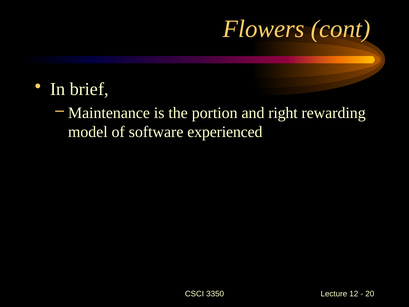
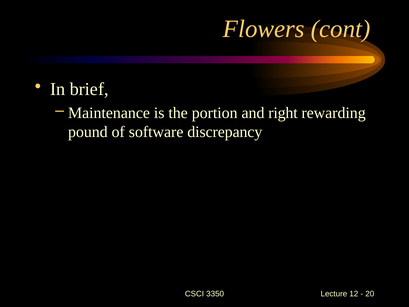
model: model -> pound
experienced: experienced -> discrepancy
